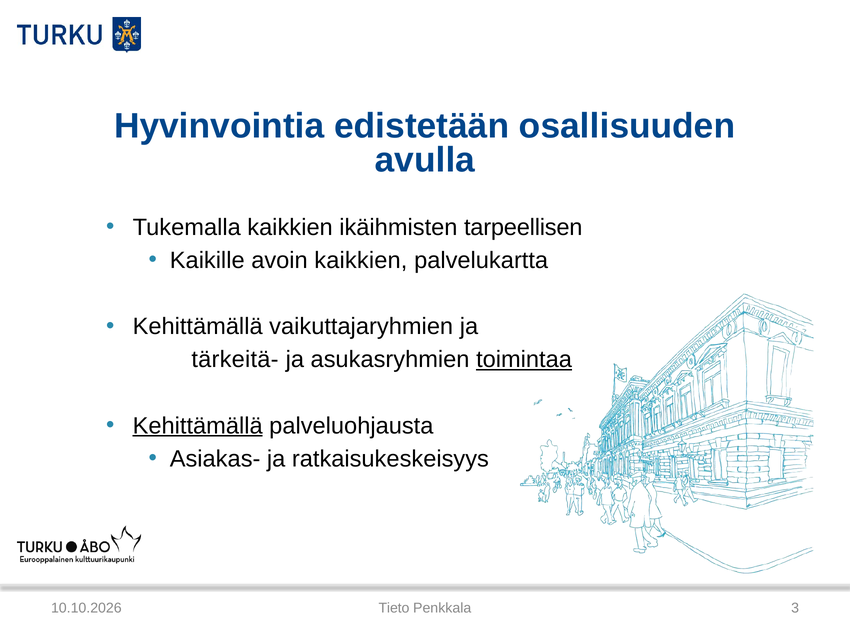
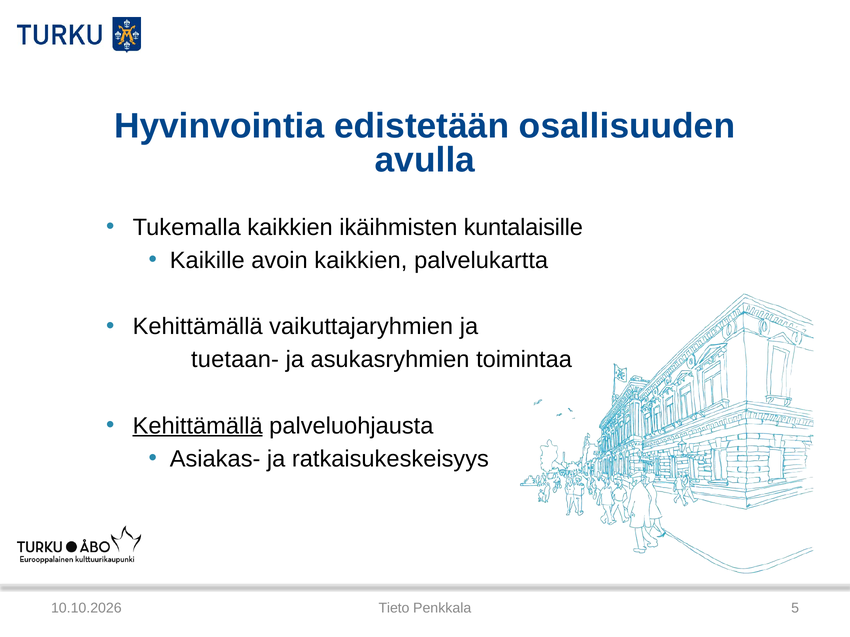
tarpeellisen: tarpeellisen -> kuntalaisille
tärkeitä-: tärkeitä- -> tuetaan-
toimintaa underline: present -> none
3: 3 -> 5
